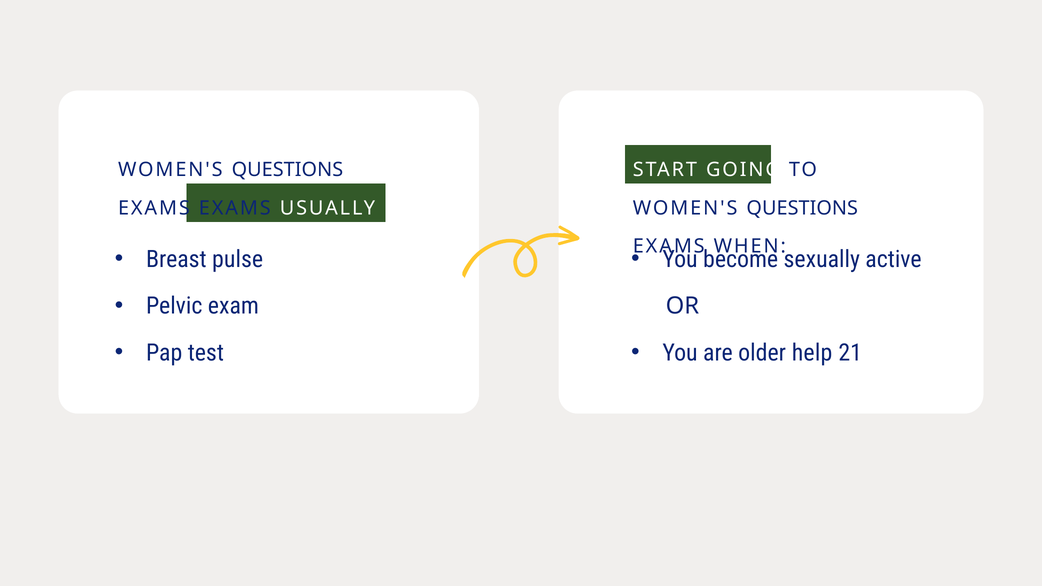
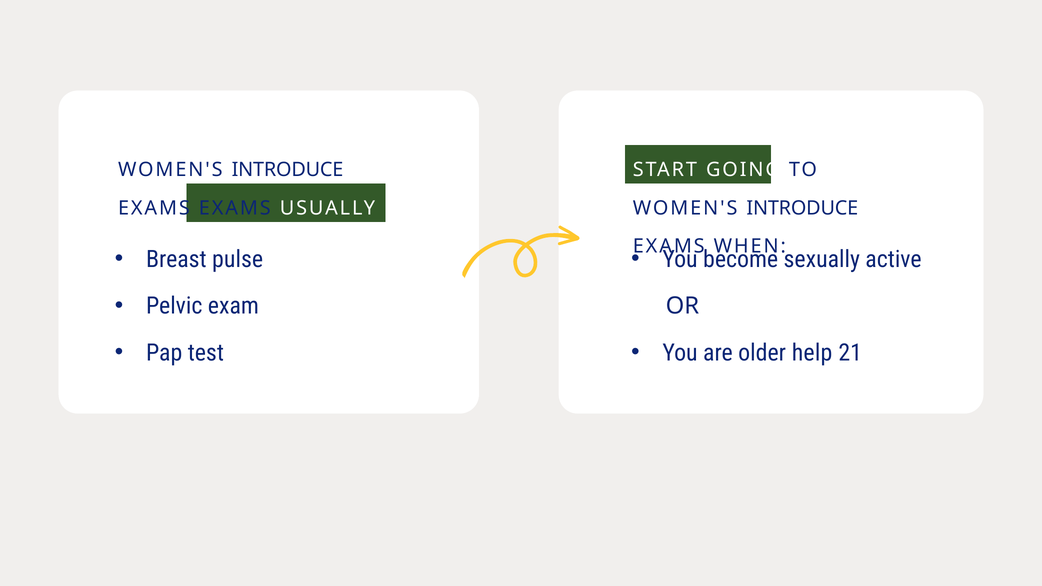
QUESTIONS at (287, 170): QUESTIONS -> INTRODUCE
QUESTIONS at (802, 208): QUESTIONS -> INTRODUCE
